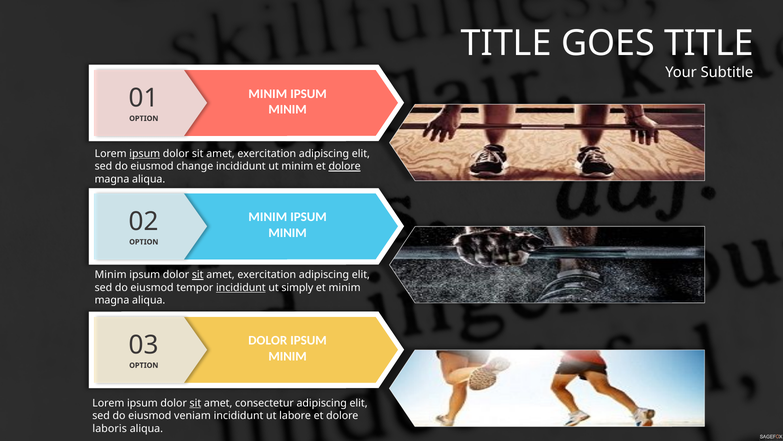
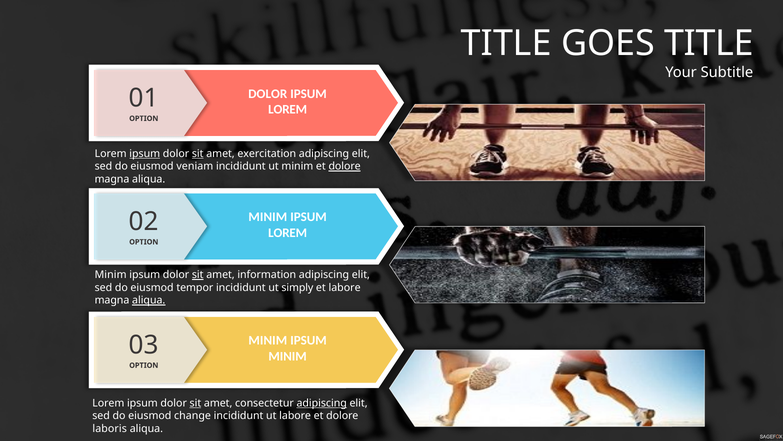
MINIM at (268, 94): MINIM -> DOLOR
MINIM at (288, 109): MINIM -> LOREM
sit at (198, 153) underline: none -> present
change: change -> veniam
MINIM at (288, 233): MINIM -> LOREM
exercitation at (267, 275): exercitation -> information
incididunt at (241, 287) underline: present -> none
et minim: minim -> labore
aliqua at (149, 300) underline: none -> present
DOLOR at (268, 340): DOLOR -> MINIM
adipiscing at (322, 403) underline: none -> present
veniam: veniam -> change
